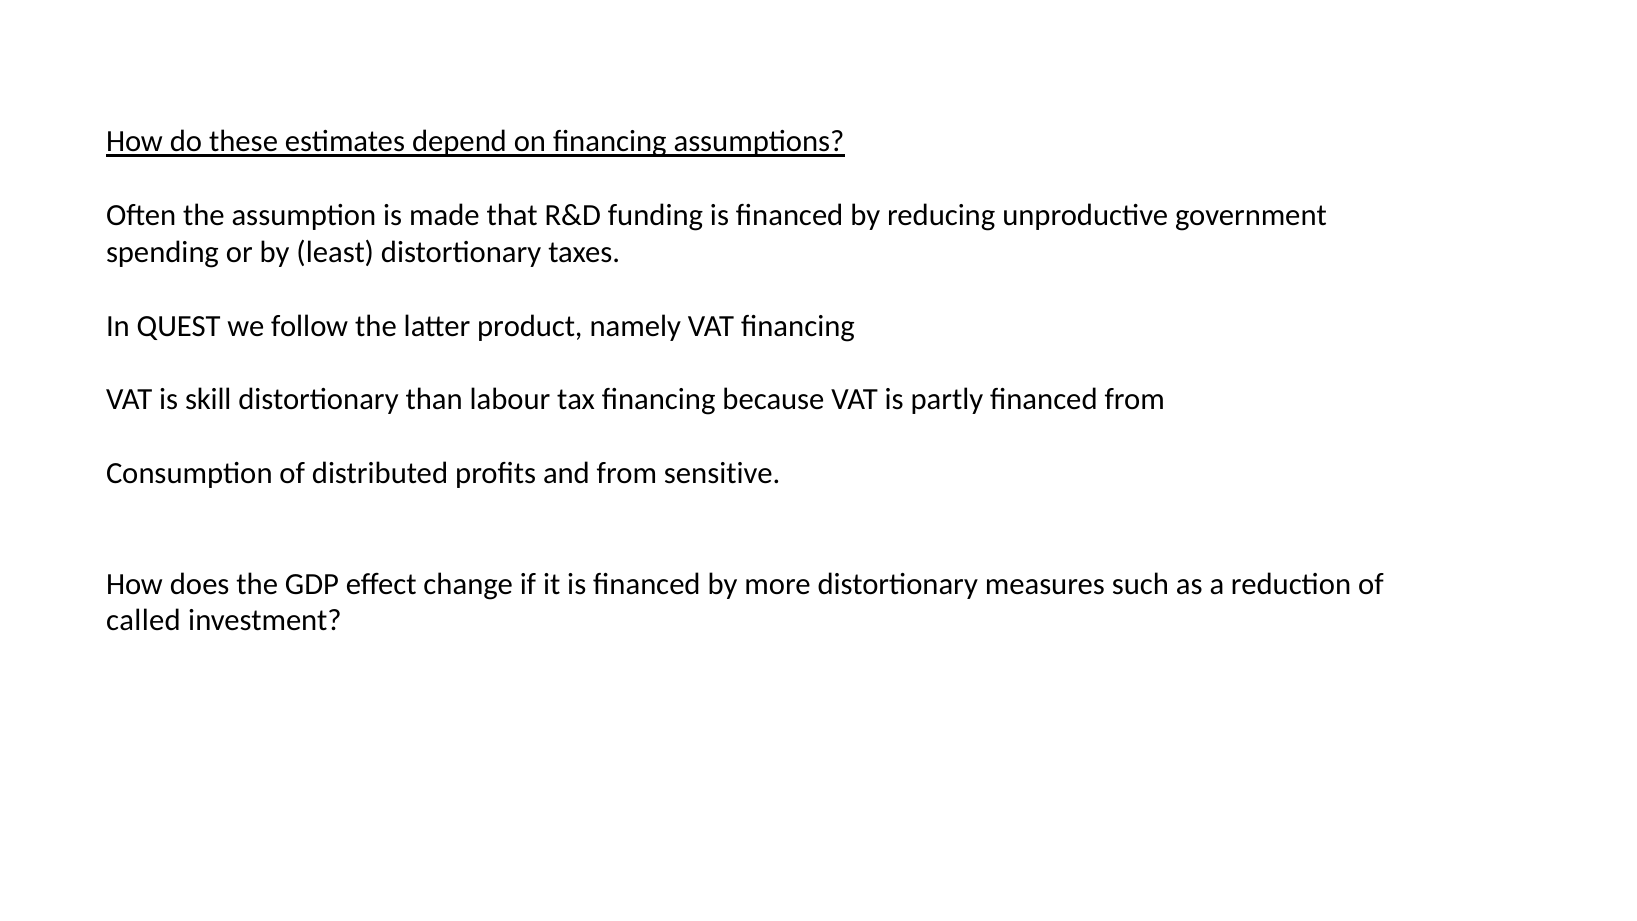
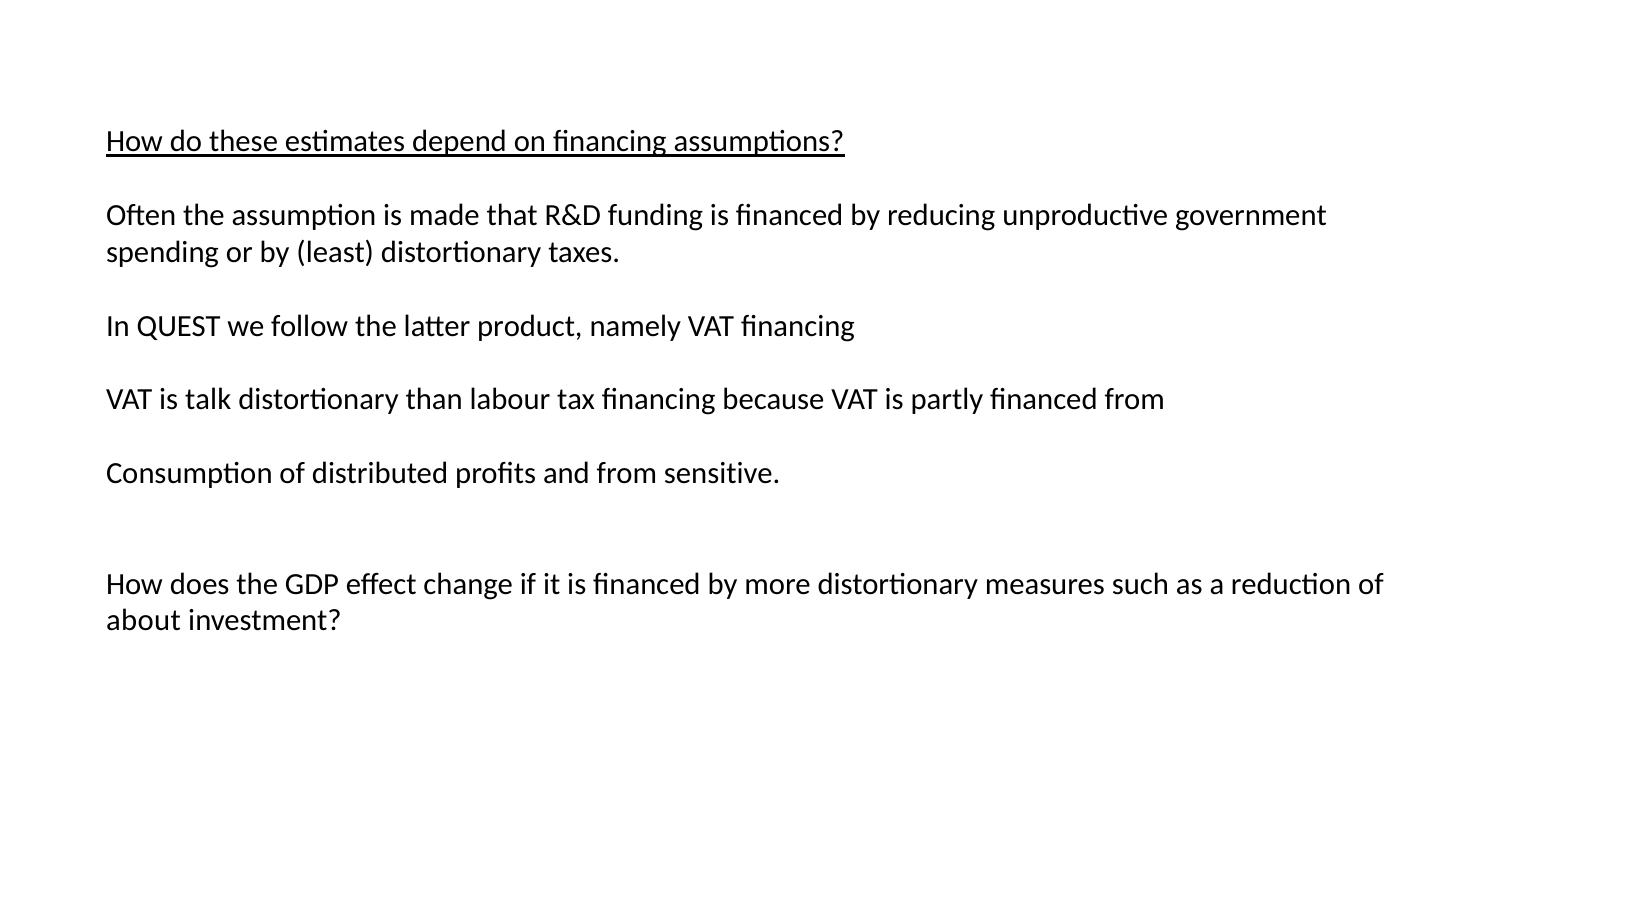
skill: skill -> talk
called: called -> about
